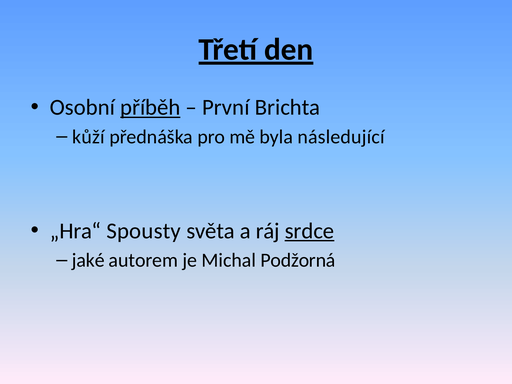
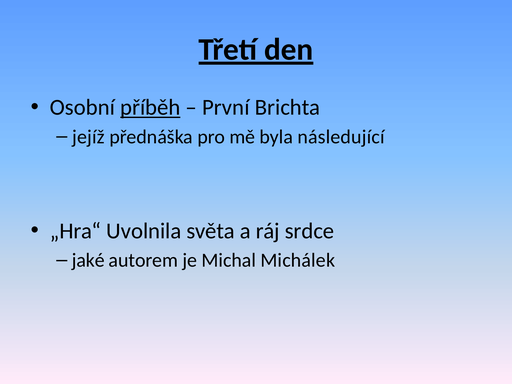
kůží: kůží -> jejíž
Spousty: Spousty -> Uvolnila
srdce underline: present -> none
Podžorná: Podžorná -> Michálek
